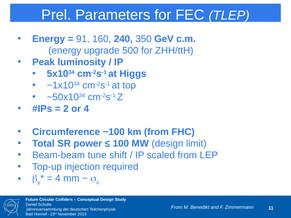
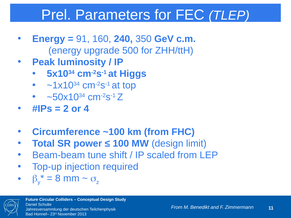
4 at (58, 179): 4 -> 8
